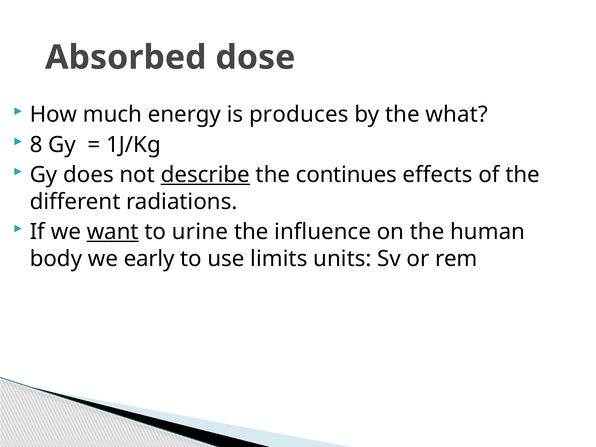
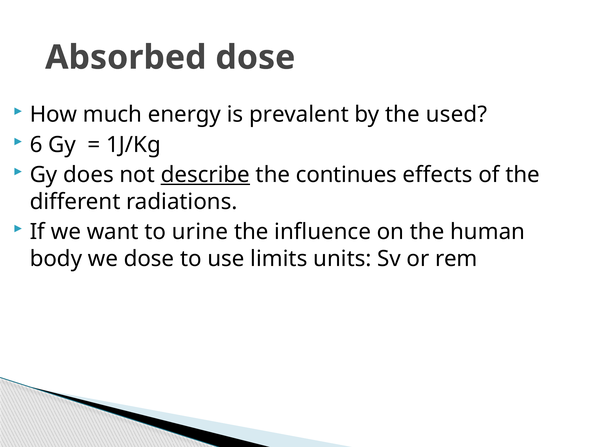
produces: produces -> prevalent
what: what -> used
8: 8 -> 6
want underline: present -> none
we early: early -> dose
